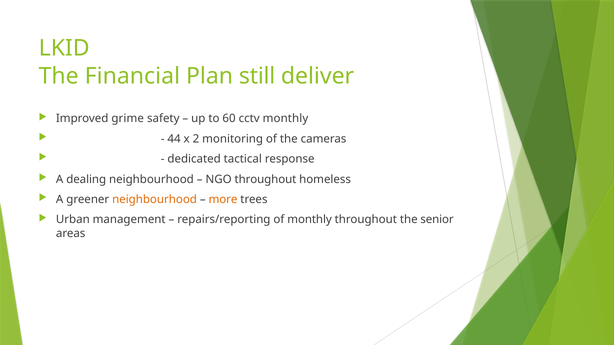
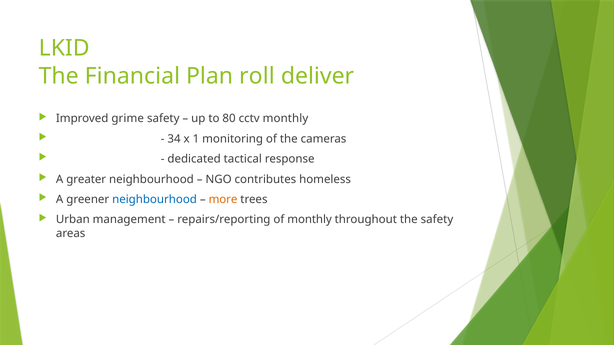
still: still -> roll
60: 60 -> 80
44: 44 -> 34
2: 2 -> 1
dealing: dealing -> greater
NGO throughout: throughout -> contributes
neighbourhood at (155, 200) colour: orange -> blue
the senior: senior -> safety
